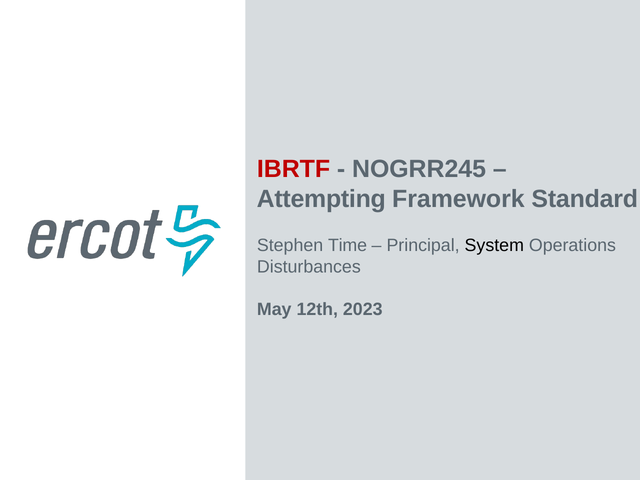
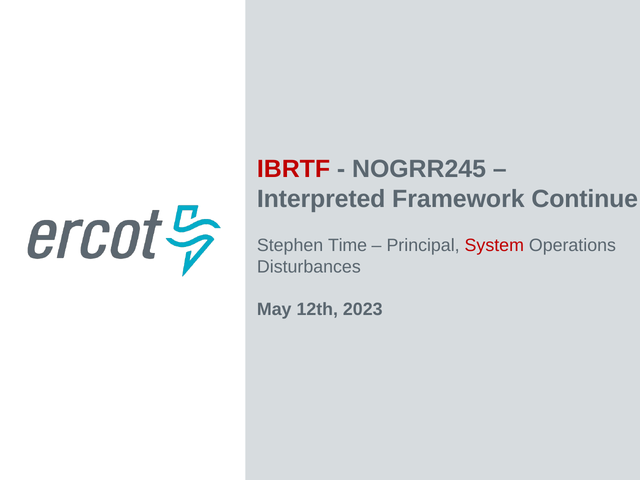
Attempting: Attempting -> Interpreted
Standard: Standard -> Continue
System colour: black -> red
